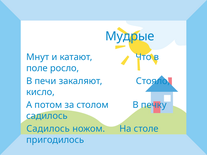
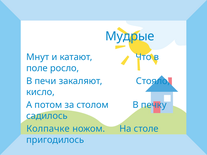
Садилось at (48, 129): Садилось -> Колпачке
